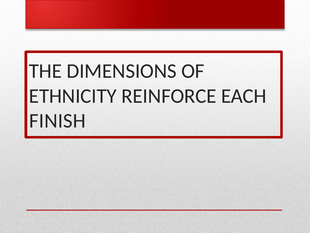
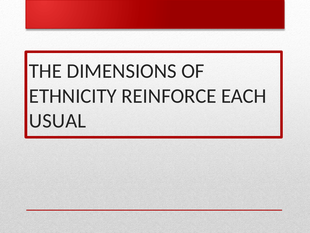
FINISH: FINISH -> USUAL
